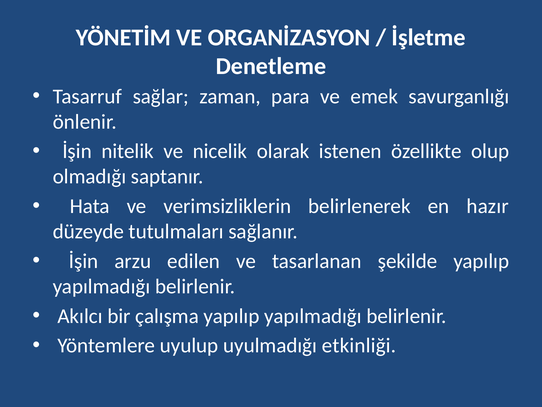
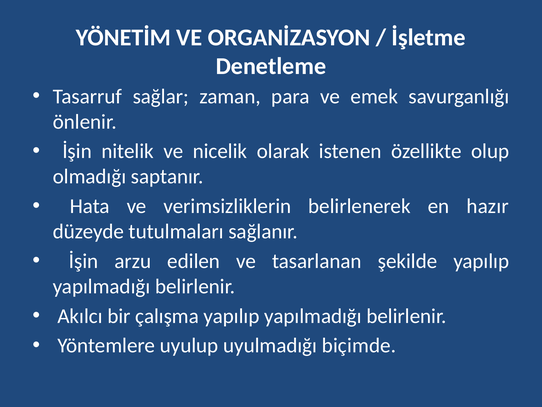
etkinliği: etkinliği -> biçimde
